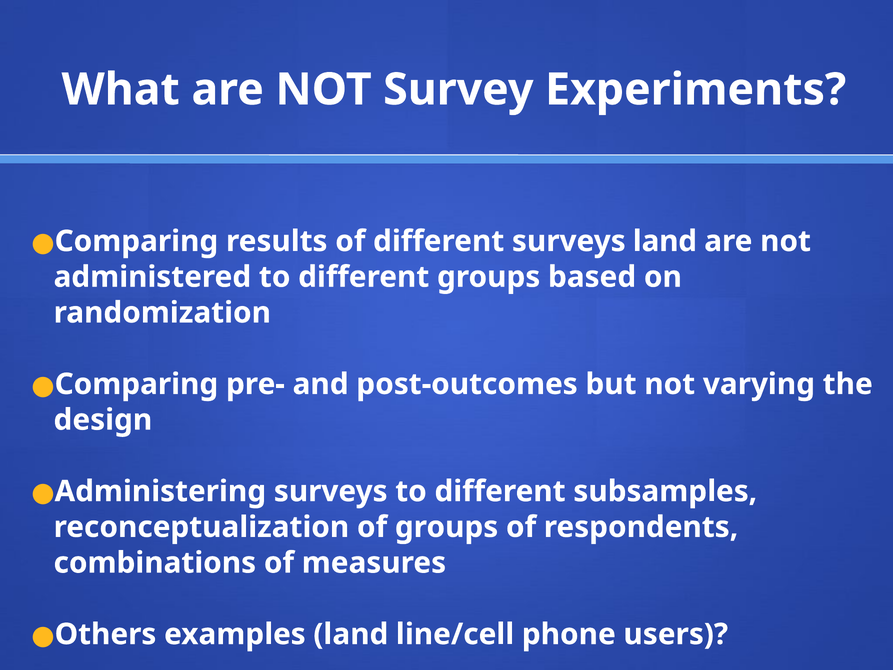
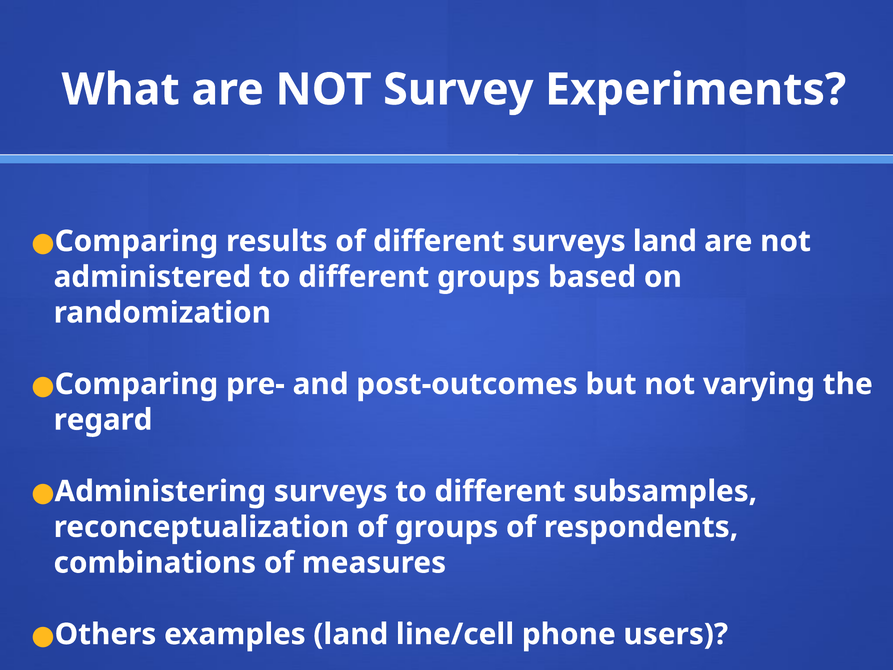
design: design -> regard
